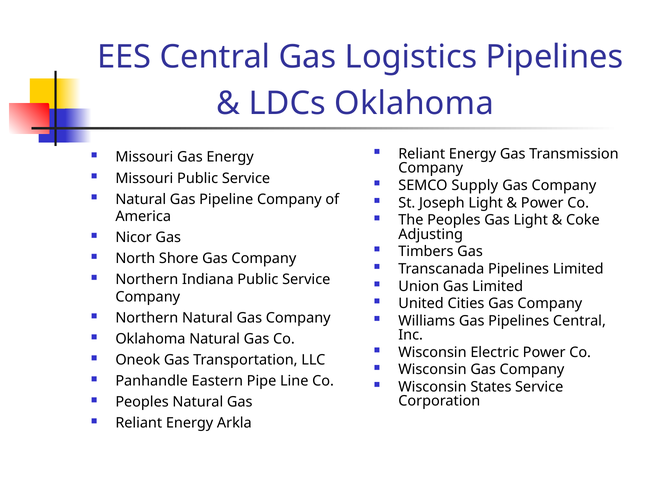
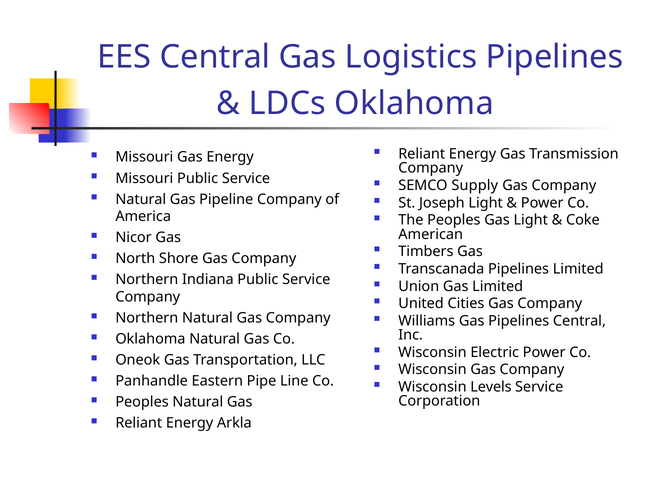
Adjusting: Adjusting -> American
States: States -> Levels
